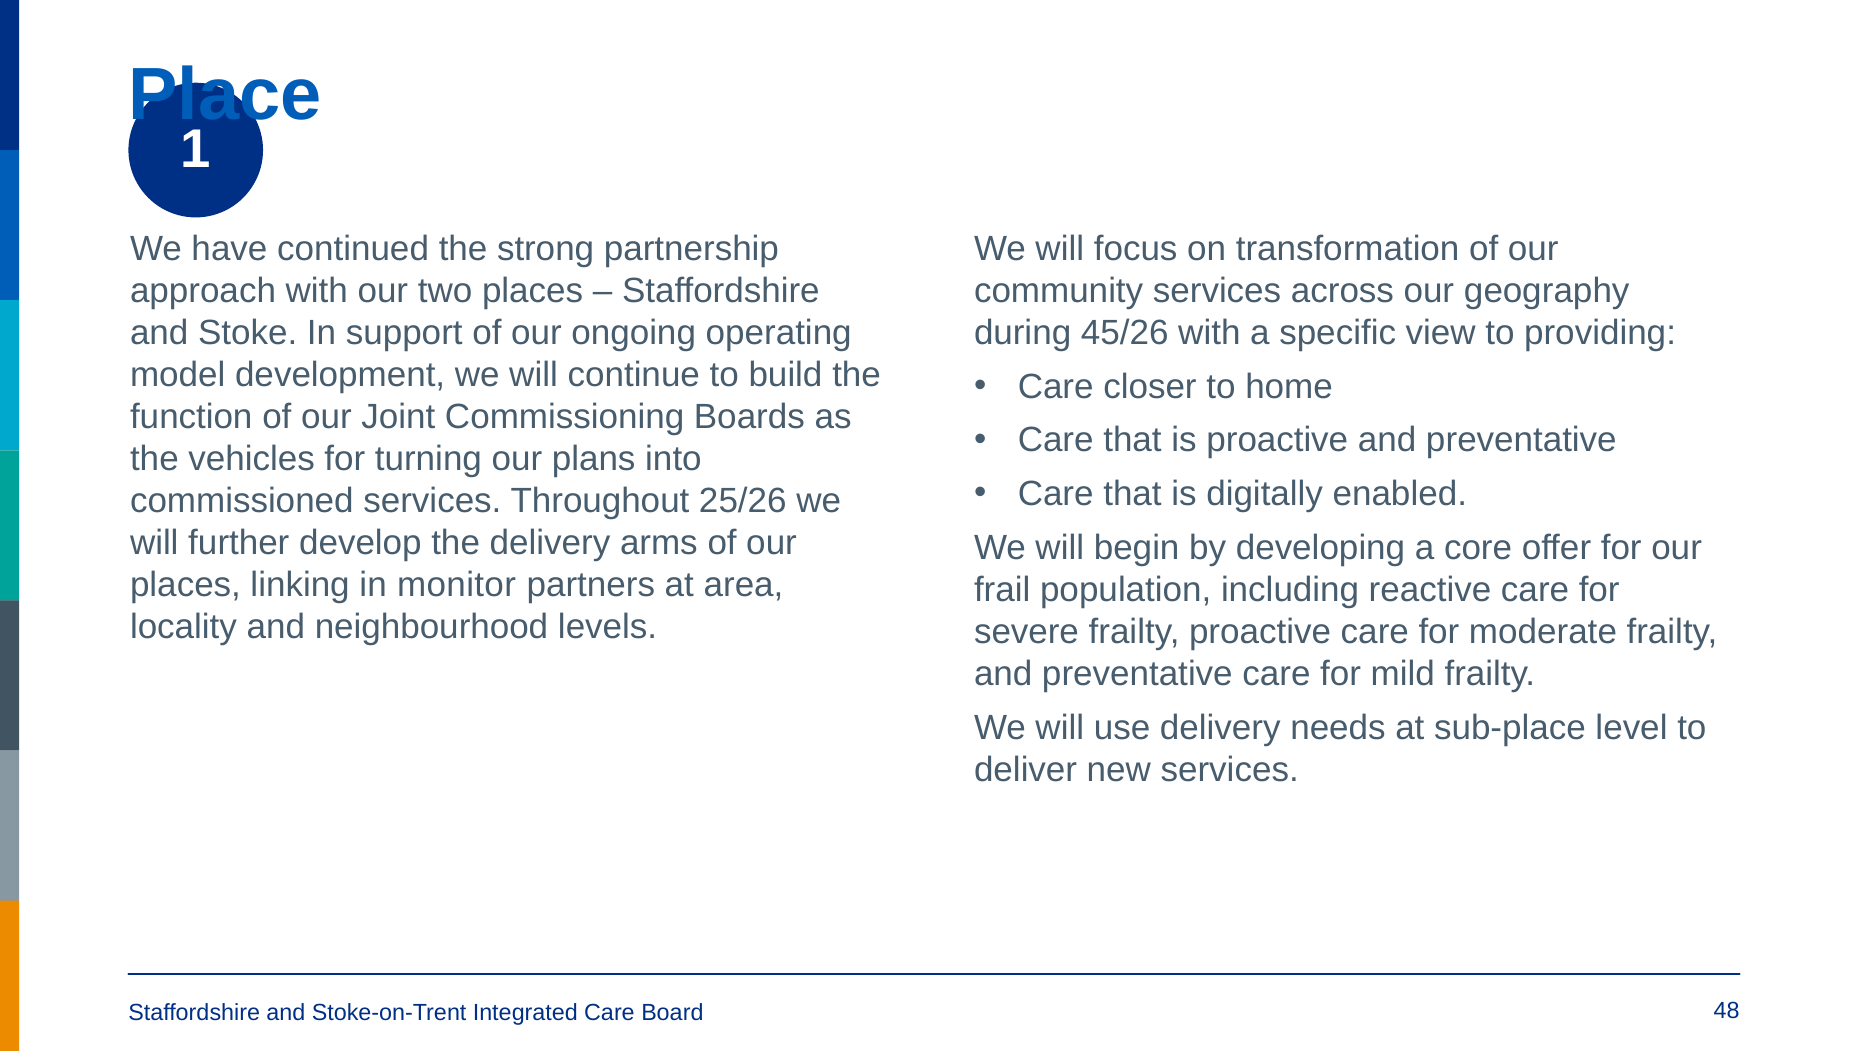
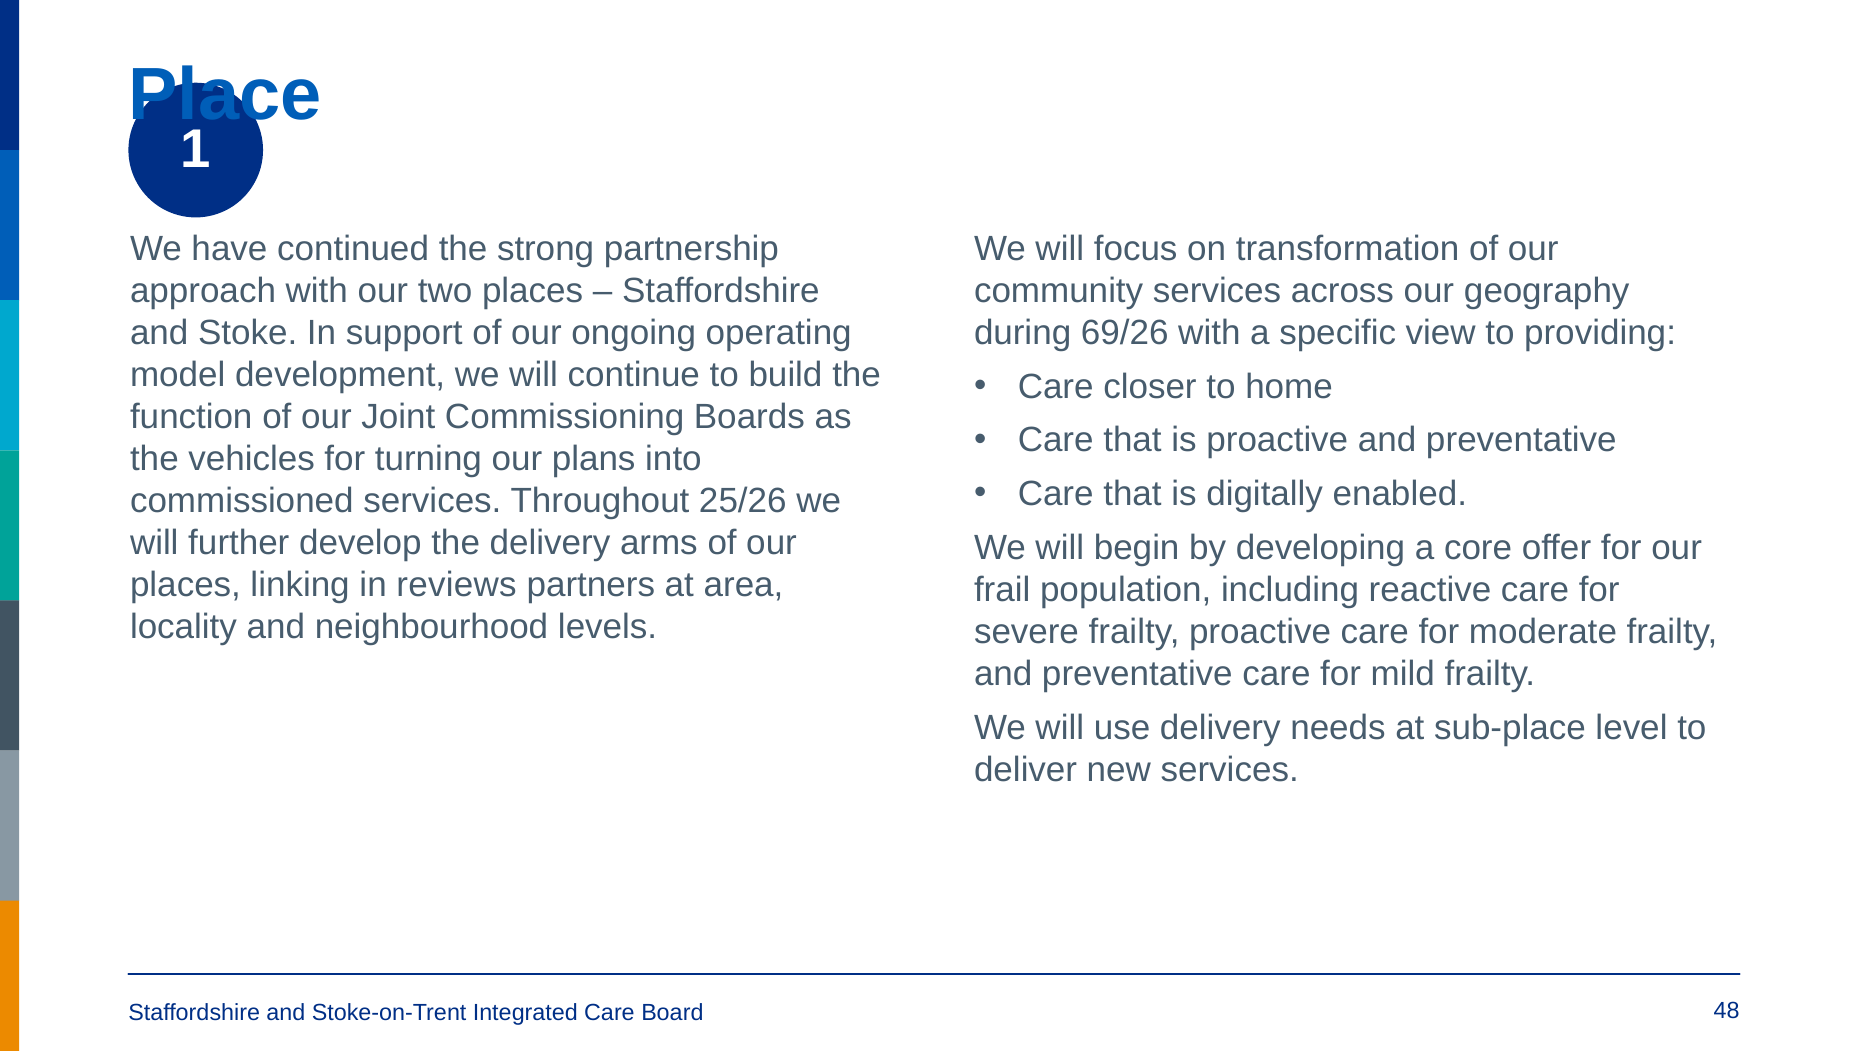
45/26: 45/26 -> 69/26
monitor: monitor -> reviews
